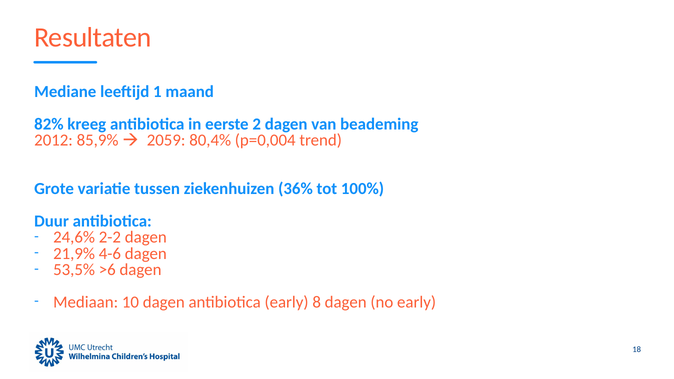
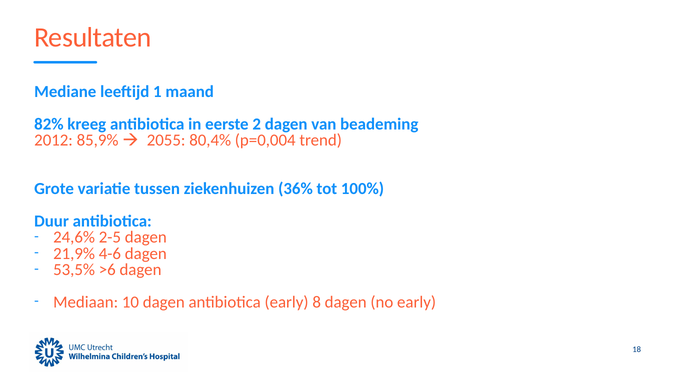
2059: 2059 -> 2055
2-2: 2-2 -> 2-5
